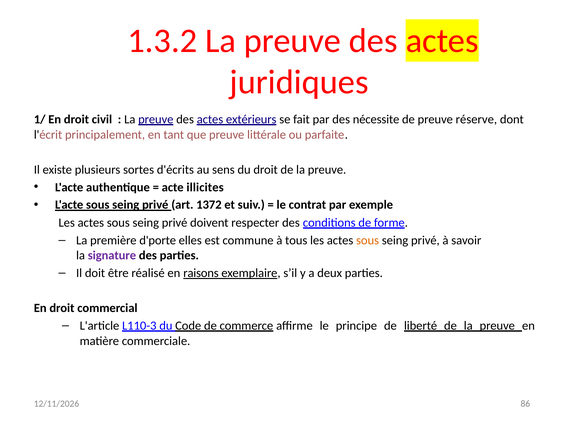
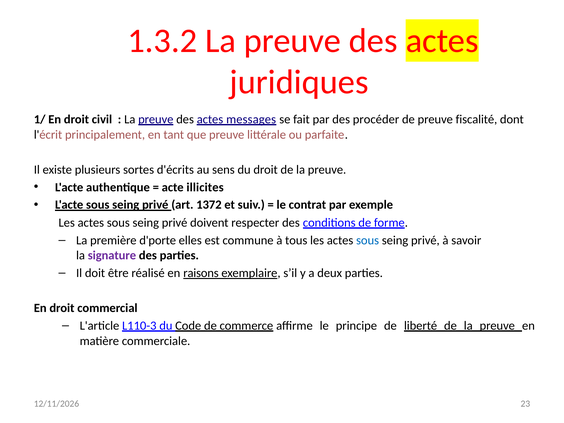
extérieurs: extérieurs -> messages
nécessite: nécessite -> procéder
réserve: réserve -> fiscalité
sous at (368, 240) colour: orange -> blue
86: 86 -> 23
